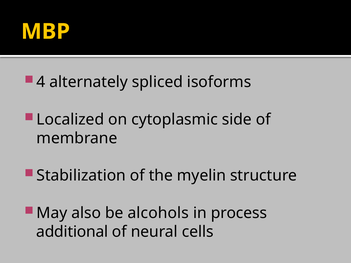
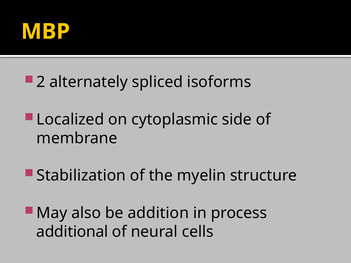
4: 4 -> 2
alcohols: alcohols -> addition
